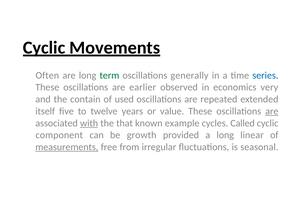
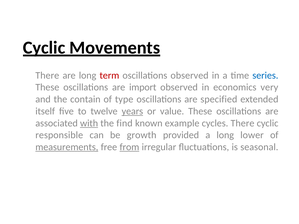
Often at (47, 75): Often -> There
term colour: green -> red
oscillations generally: generally -> observed
earlier: earlier -> import
used: used -> type
repeated: repeated -> specified
years underline: none -> present
are at (272, 111) underline: present -> none
that: that -> find
cycles Called: Called -> There
component: component -> responsible
linear: linear -> lower
from underline: none -> present
